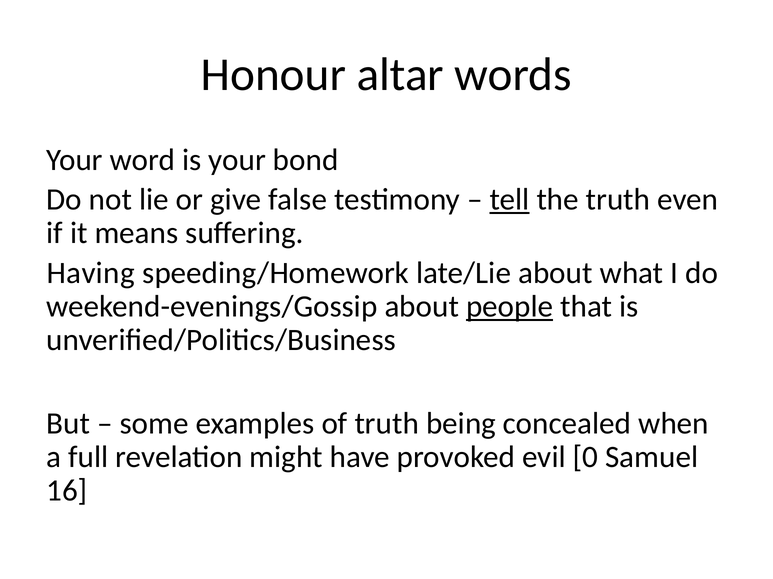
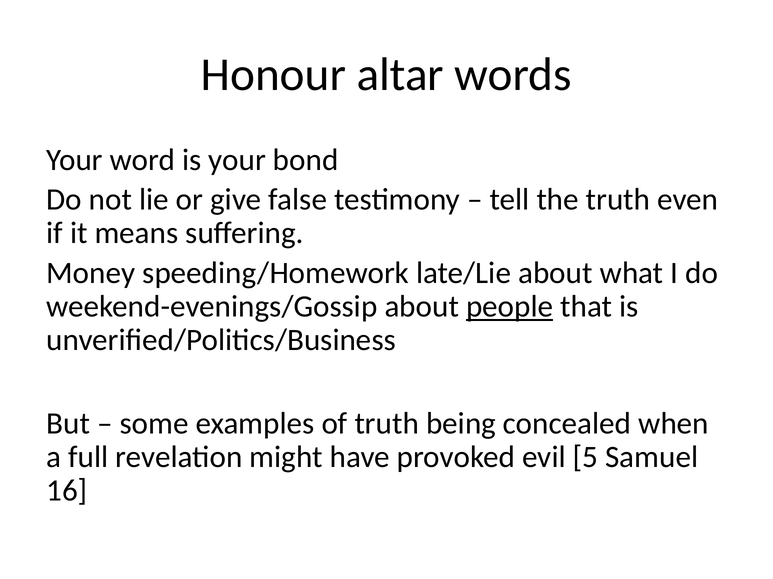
tell underline: present -> none
Having: Having -> Money
0: 0 -> 5
